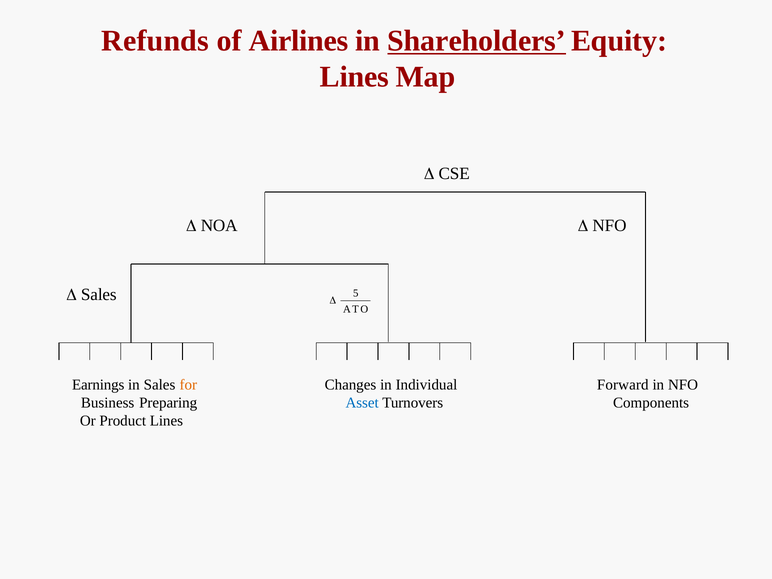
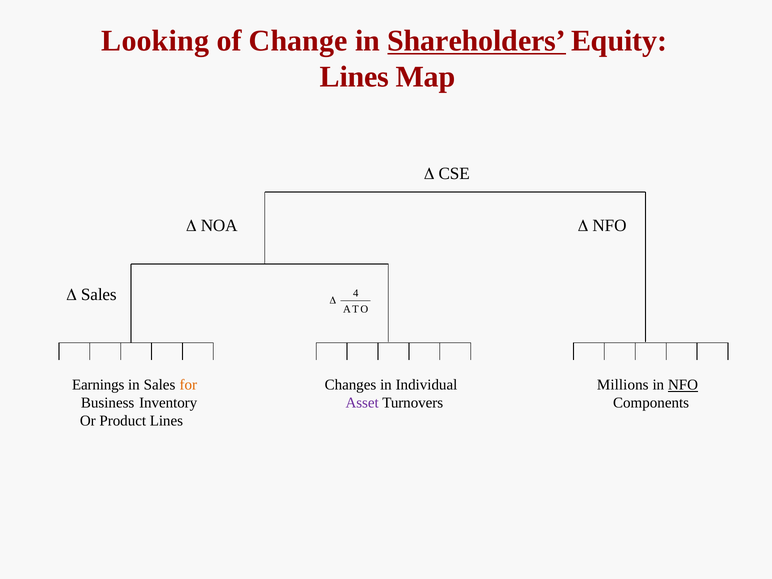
Refunds: Refunds -> Looking
Airlines: Airlines -> Change
5: 5 -> 4
Forward: Forward -> Millions
NFO at (683, 385) underline: none -> present
Preparing: Preparing -> Inventory
Asset colour: blue -> purple
